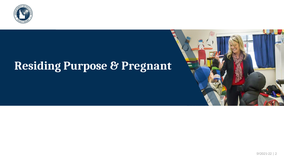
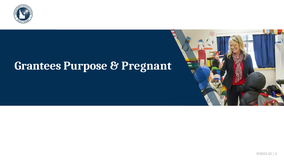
Residing: Residing -> Grantees
